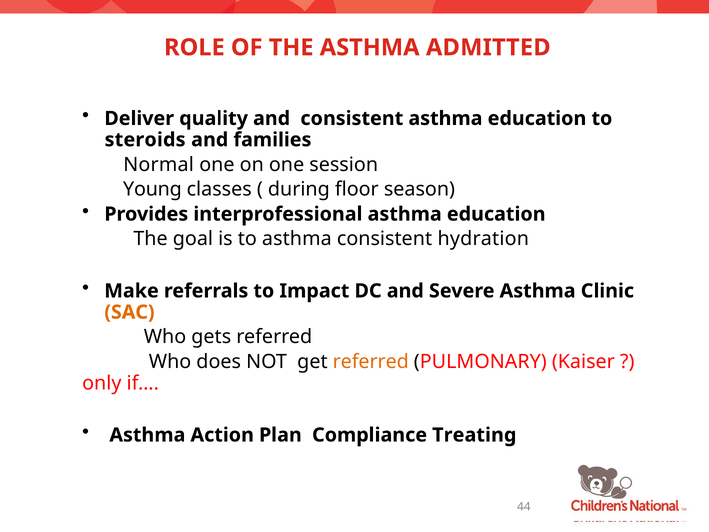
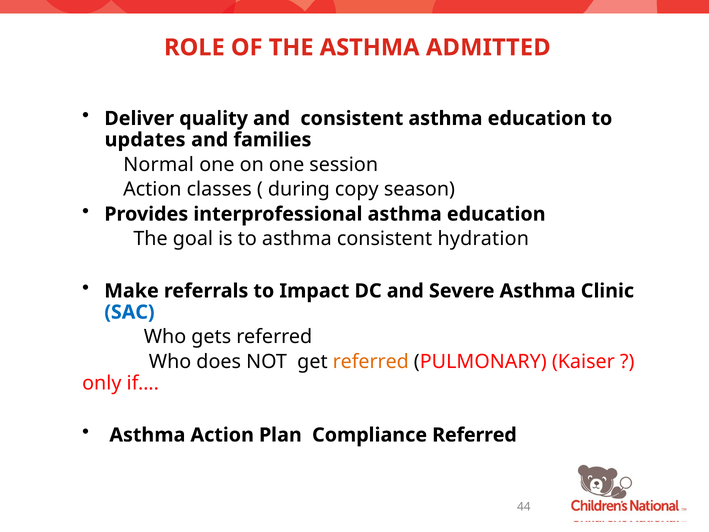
steroids: steroids -> updates
Young at (152, 189): Young -> Action
floor: floor -> copy
SAC colour: orange -> blue
Compliance Treating: Treating -> Referred
